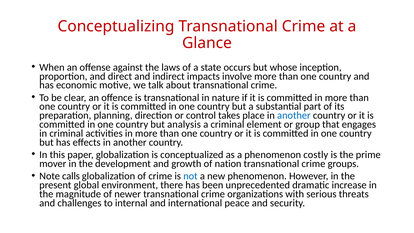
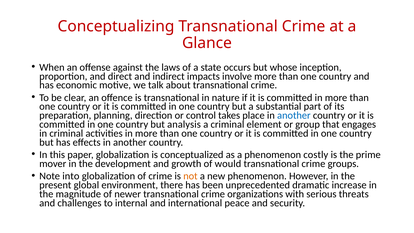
nation: nation -> would
calls: calls -> into
not colour: blue -> orange
